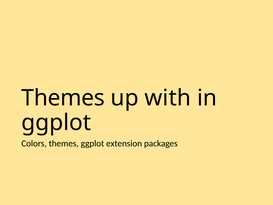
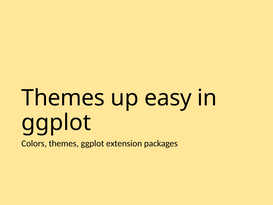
with: with -> easy
